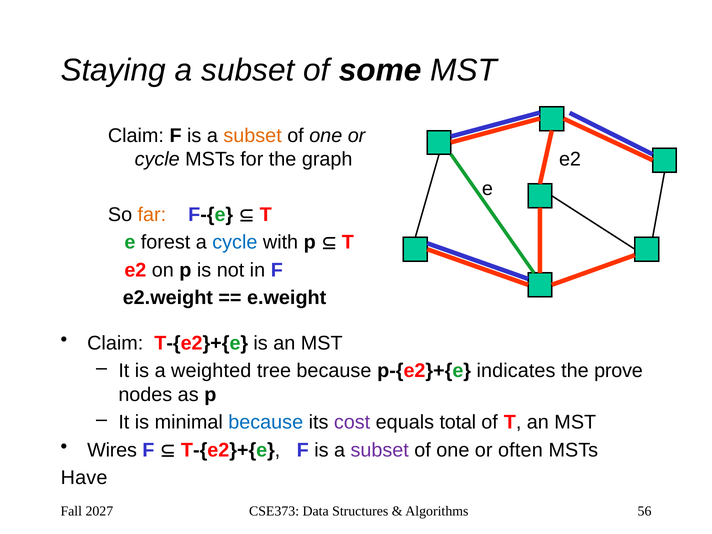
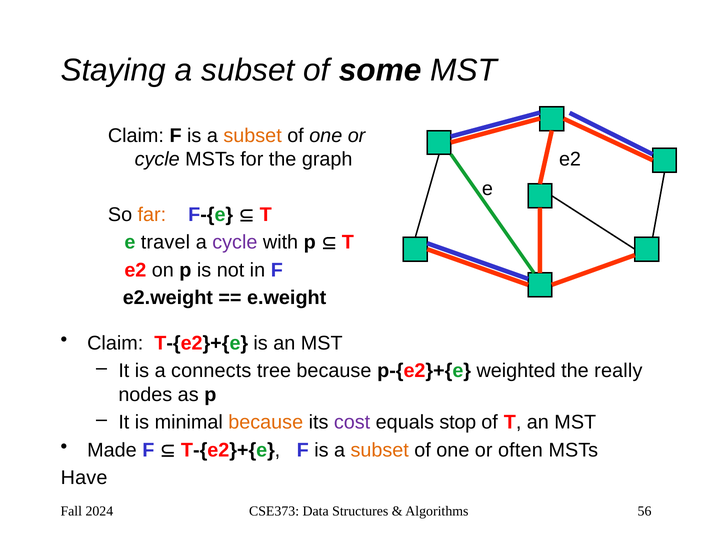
forest: forest -> travel
cycle at (235, 242) colour: blue -> purple
weighted: weighted -> connects
indicates: indicates -> weighted
prove: prove -> really
because at (266, 422) colour: blue -> orange
total: total -> stop
Wires: Wires -> Made
subset at (380, 450) colour: purple -> orange
2027: 2027 -> 2024
